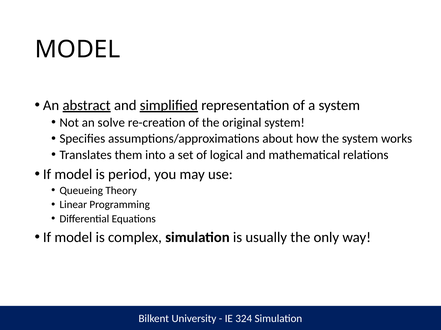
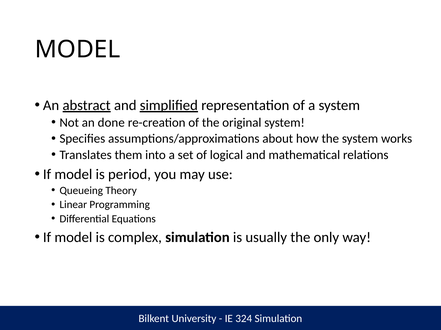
solve: solve -> done
